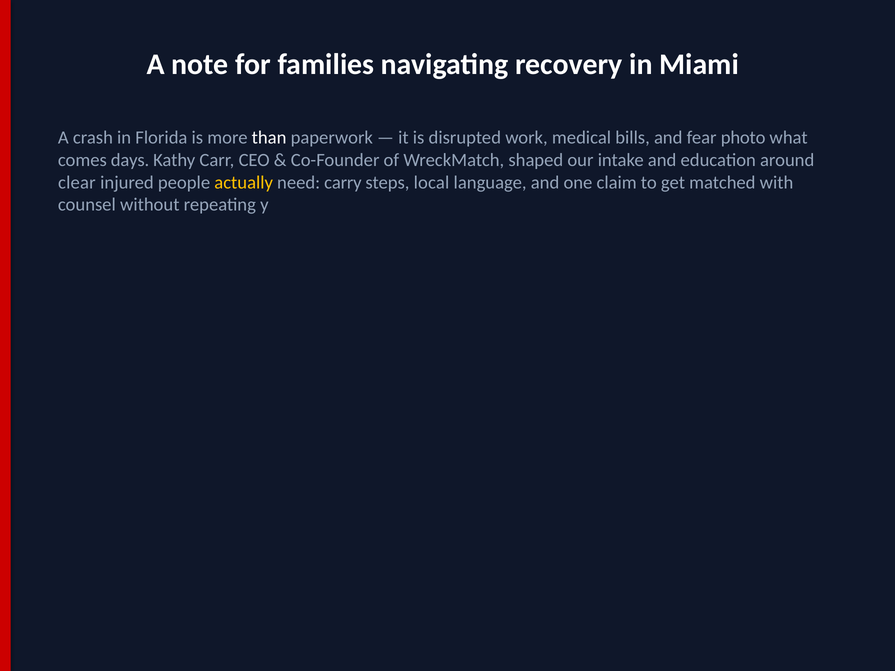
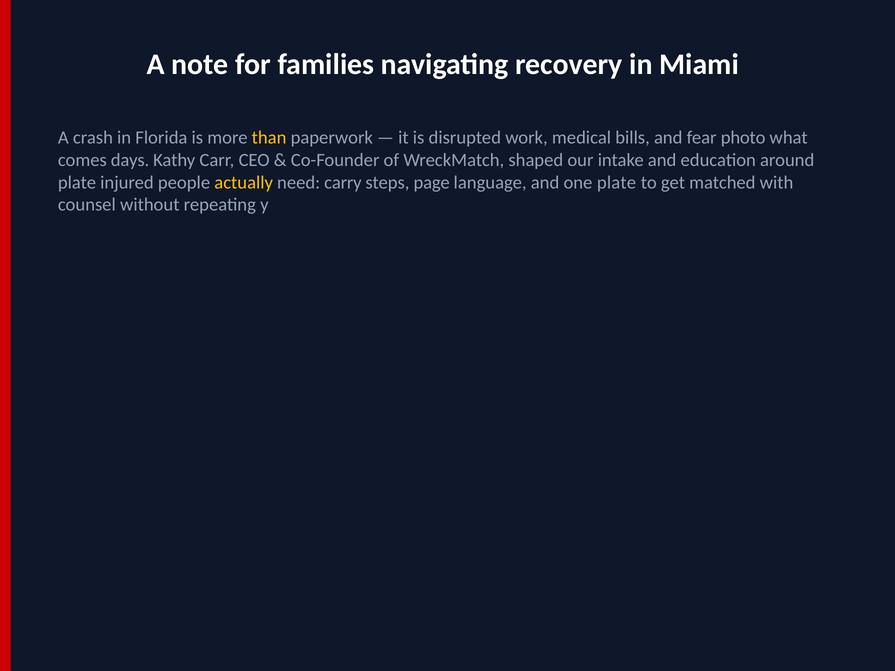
than colour: white -> yellow
clear at (77, 182): clear -> plate
local: local -> page
one claim: claim -> plate
